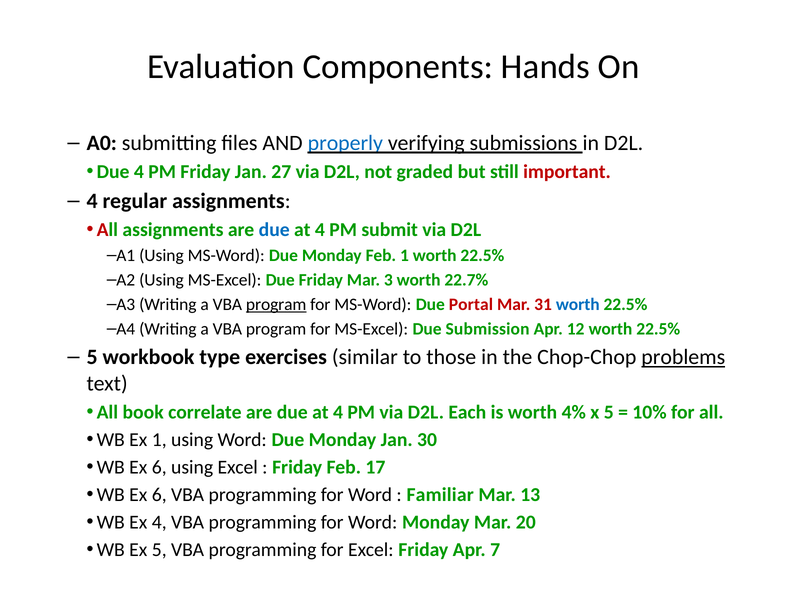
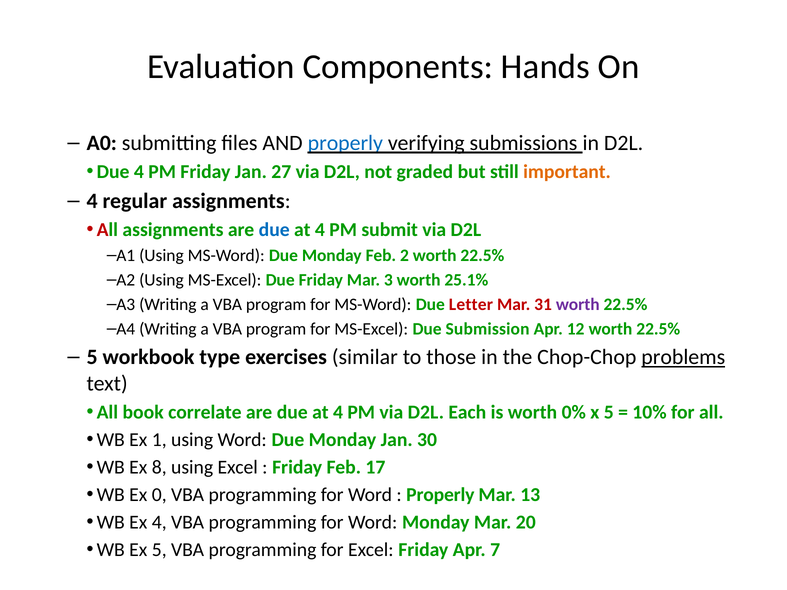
important colour: red -> orange
Feb 1: 1 -> 2
22.7%: 22.7% -> 25.1%
program at (276, 305) underline: present -> none
Portal: Portal -> Letter
worth at (578, 305) colour: blue -> purple
4%: 4% -> 0%
6 at (159, 467): 6 -> 8
6 at (159, 495): 6 -> 0
Familiar at (440, 495): Familiar -> Properly
